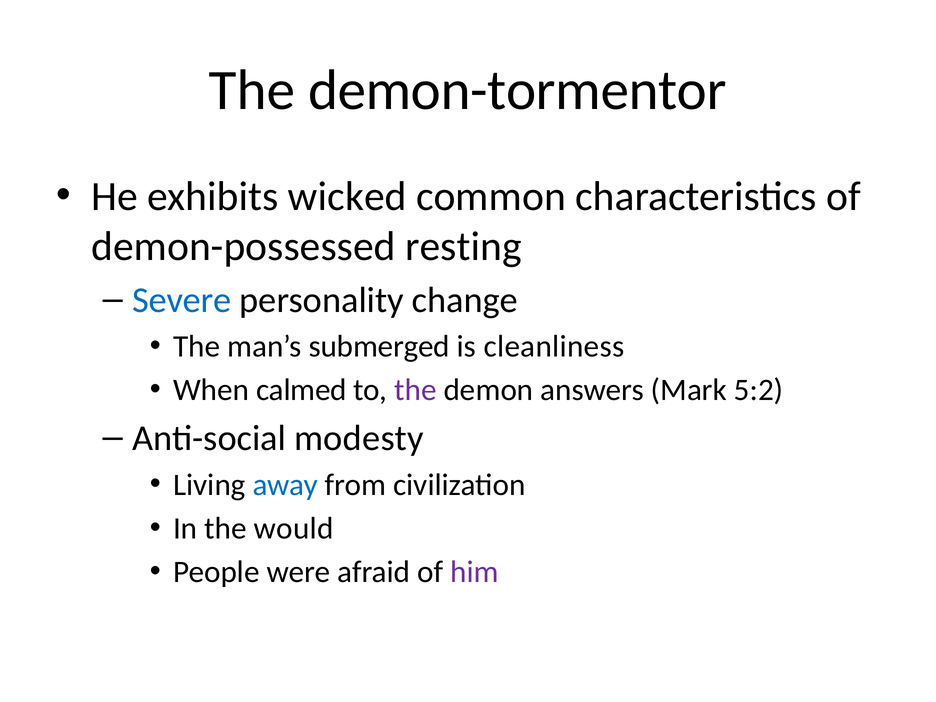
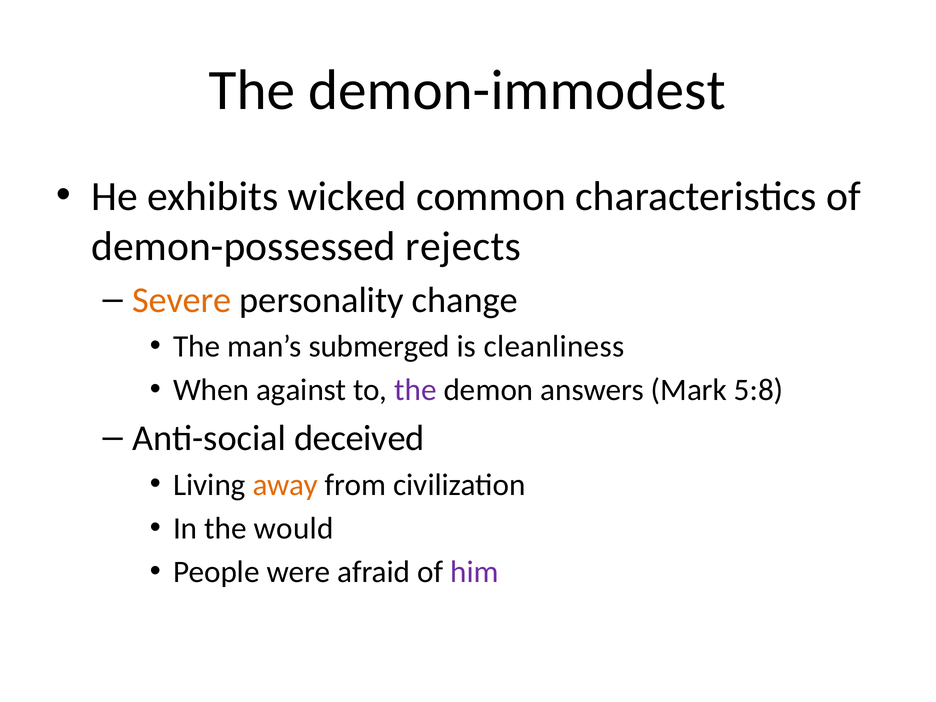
demon-tormentor: demon-tormentor -> demon-immodest
resting: resting -> rejects
Severe colour: blue -> orange
calmed: calmed -> against
5:2: 5:2 -> 5:8
modesty: modesty -> deceived
away colour: blue -> orange
